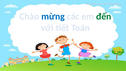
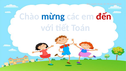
đến colour: green -> red
